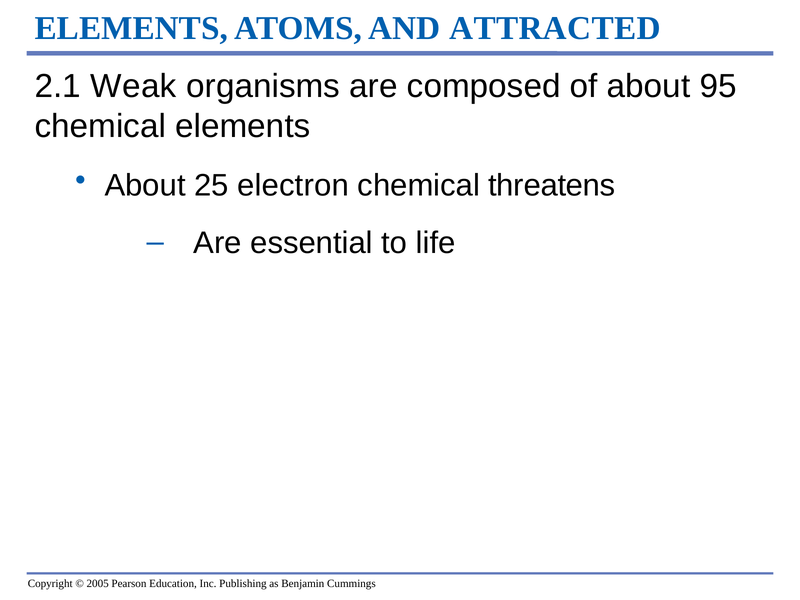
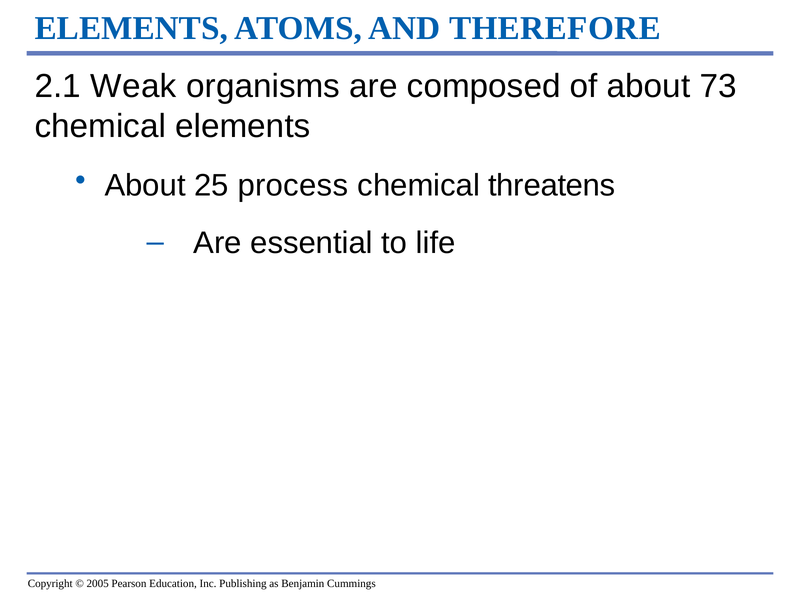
ATTRACTED: ATTRACTED -> THEREFORE
95: 95 -> 73
electron: electron -> process
